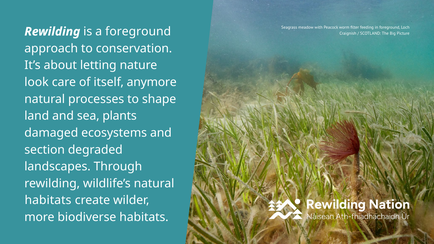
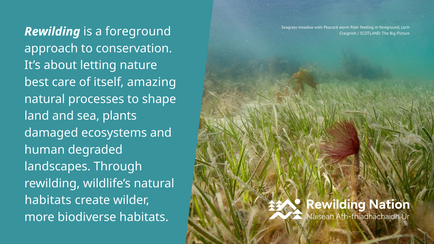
look: look -> best
anymore: anymore -> amazing
section: section -> human
